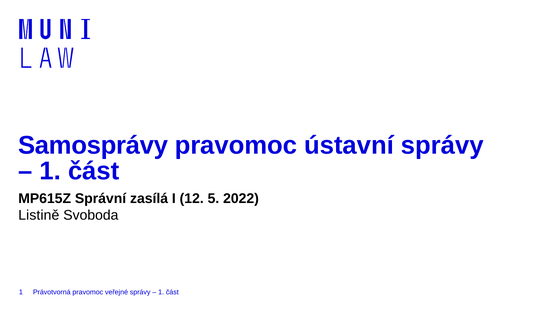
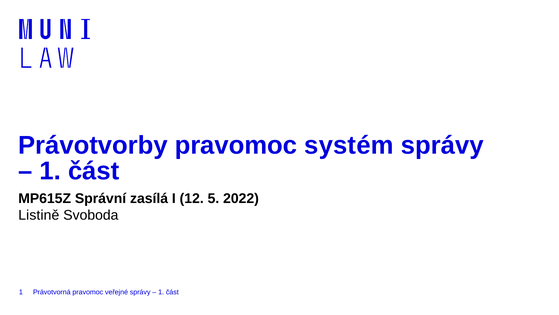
Samosprávy: Samosprávy -> Právotvorby
ústavní: ústavní -> systém
